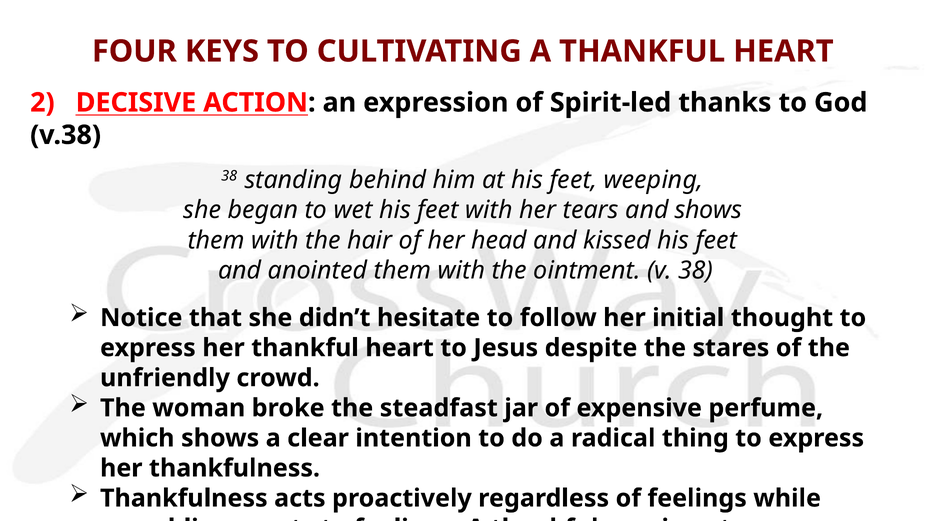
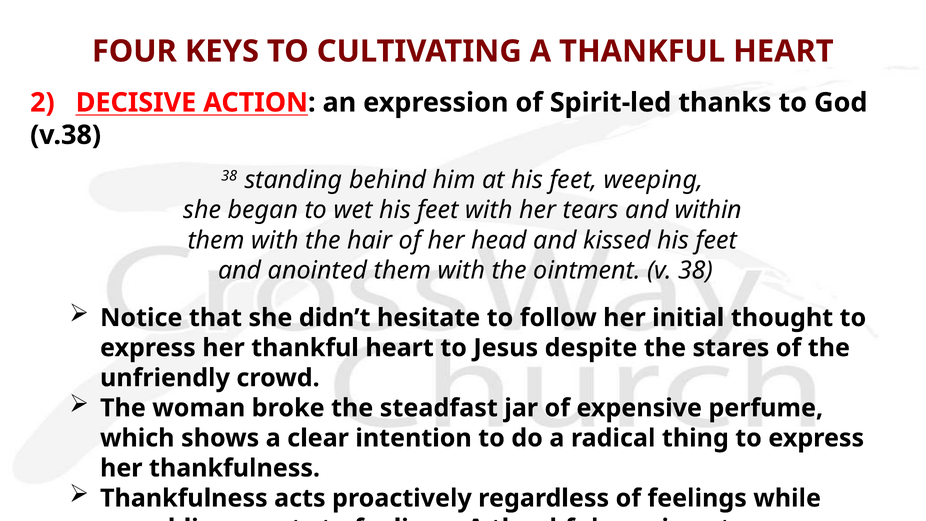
and shows: shows -> within
